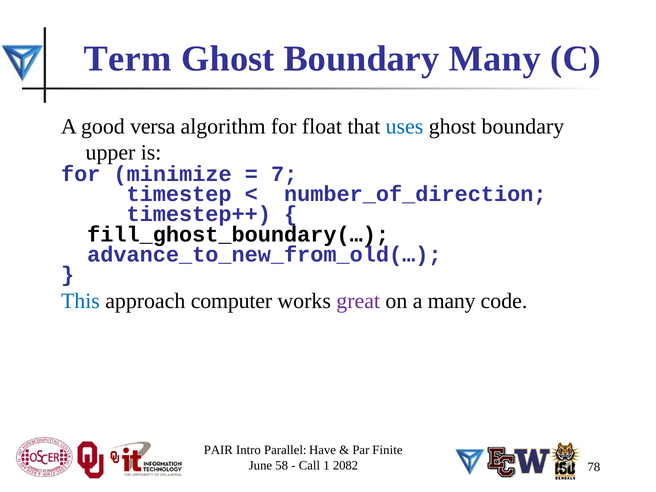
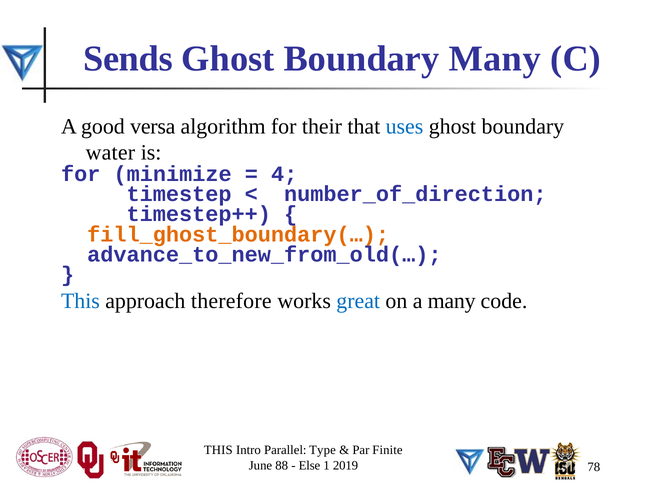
Term: Term -> Sends
float: float -> their
upper: upper -> water
7: 7 -> 4
fill_ghost_boundary(… colour: black -> orange
computer: computer -> therefore
great colour: purple -> blue
PAIR at (218, 450): PAIR -> THIS
Have: Have -> Type
58: 58 -> 88
Call: Call -> Else
2082: 2082 -> 2019
